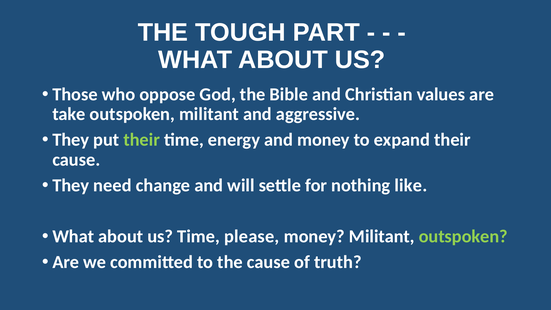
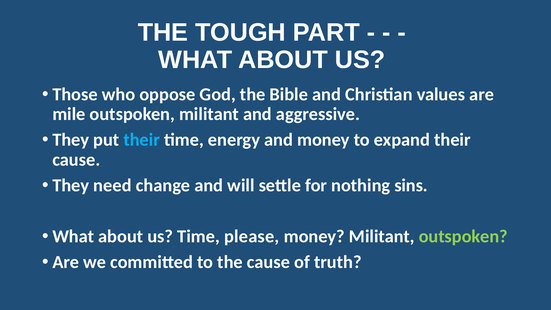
take: take -> mile
their at (142, 140) colour: light green -> light blue
like: like -> sins
